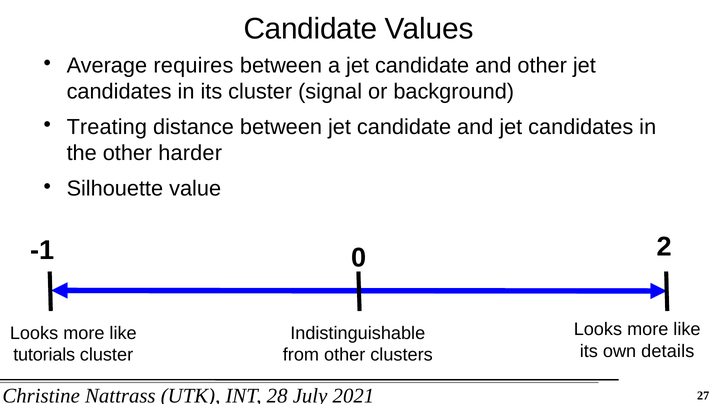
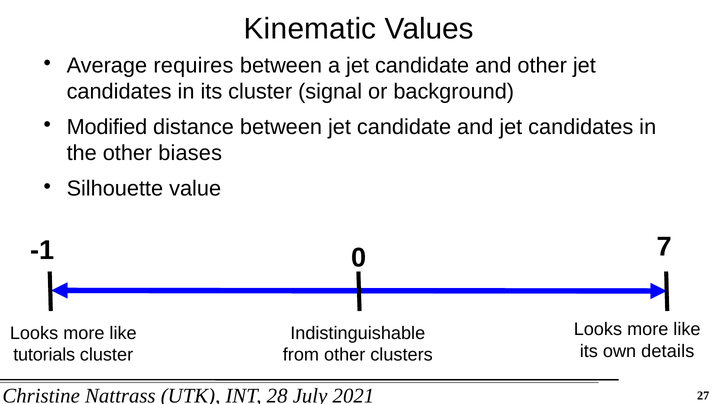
Candidate at (310, 29): Candidate -> Kinematic
Treating: Treating -> Modified
harder: harder -> biases
2: 2 -> 7
